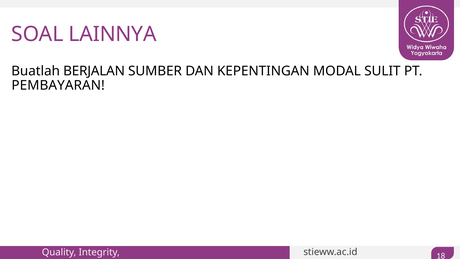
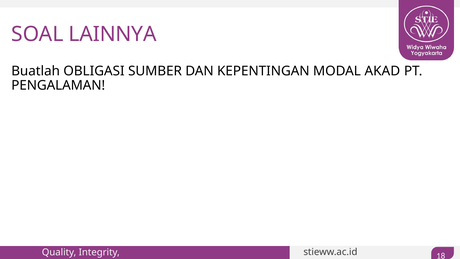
BERJALAN: BERJALAN -> OBLIGASI
SULIT: SULIT -> AKAD
PEMBAYARAN: PEMBAYARAN -> PENGALAMAN
